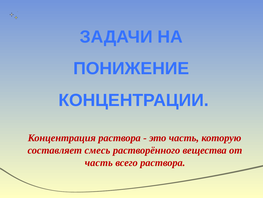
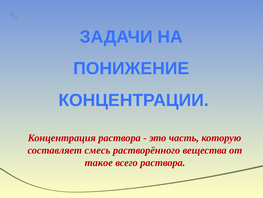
часть at (99, 162): часть -> такое
